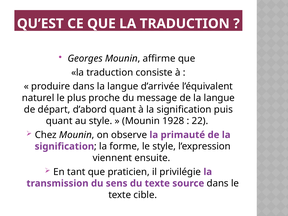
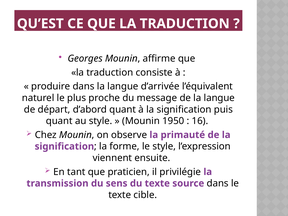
1928: 1928 -> 1950
22: 22 -> 16
